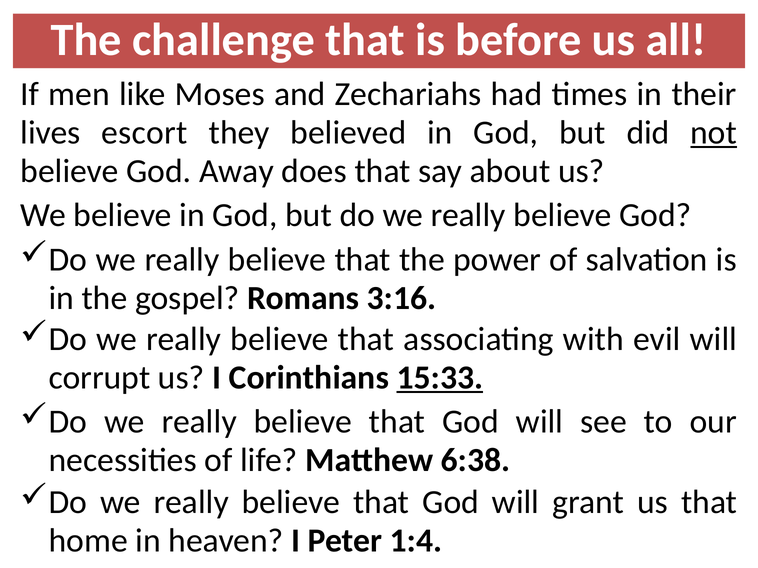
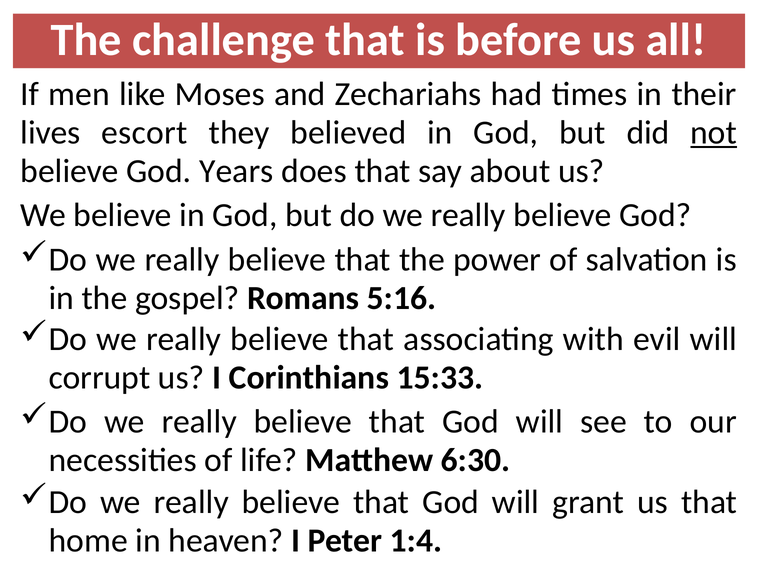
Away: Away -> Years
3:16: 3:16 -> 5:16
15:33 underline: present -> none
6:38: 6:38 -> 6:30
